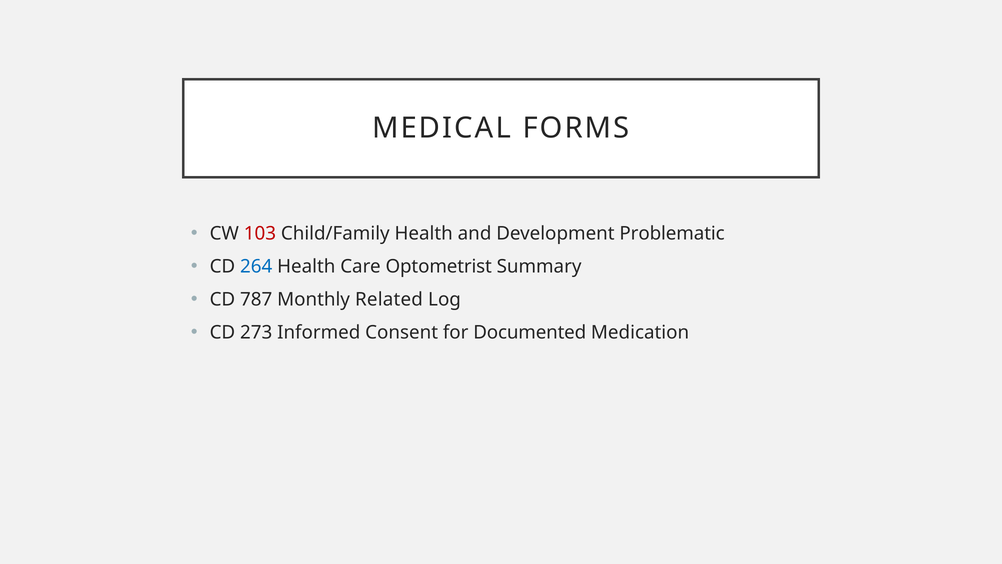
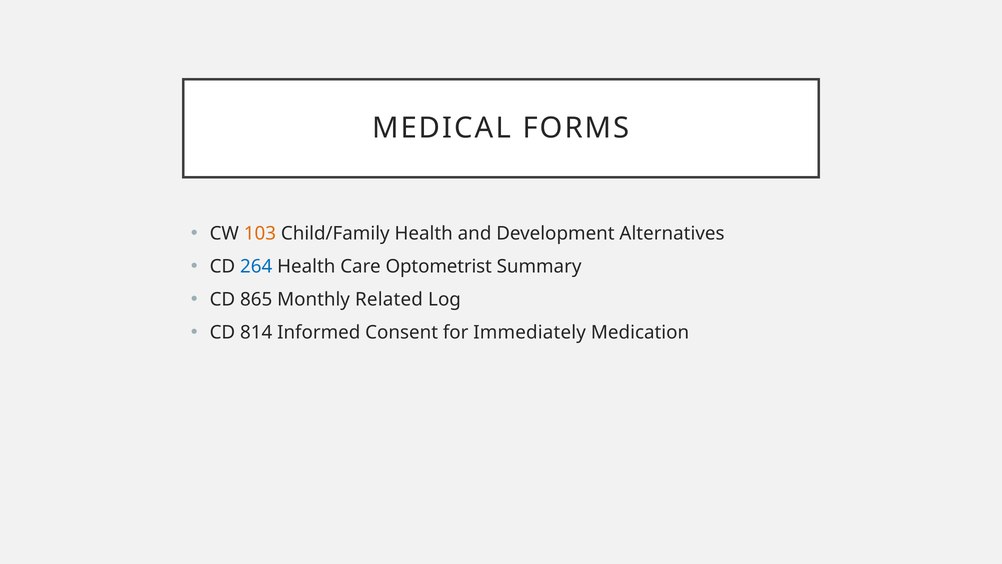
103 colour: red -> orange
Problematic: Problematic -> Alternatives
787: 787 -> 865
273: 273 -> 814
Documented: Documented -> Immediately
